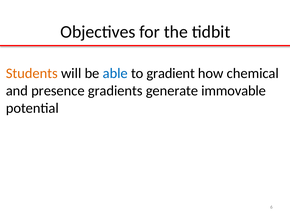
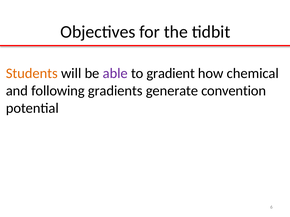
able colour: blue -> purple
presence: presence -> following
immovable: immovable -> convention
